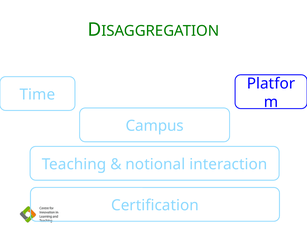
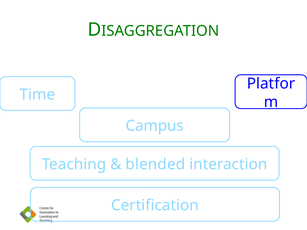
notional: notional -> blended
